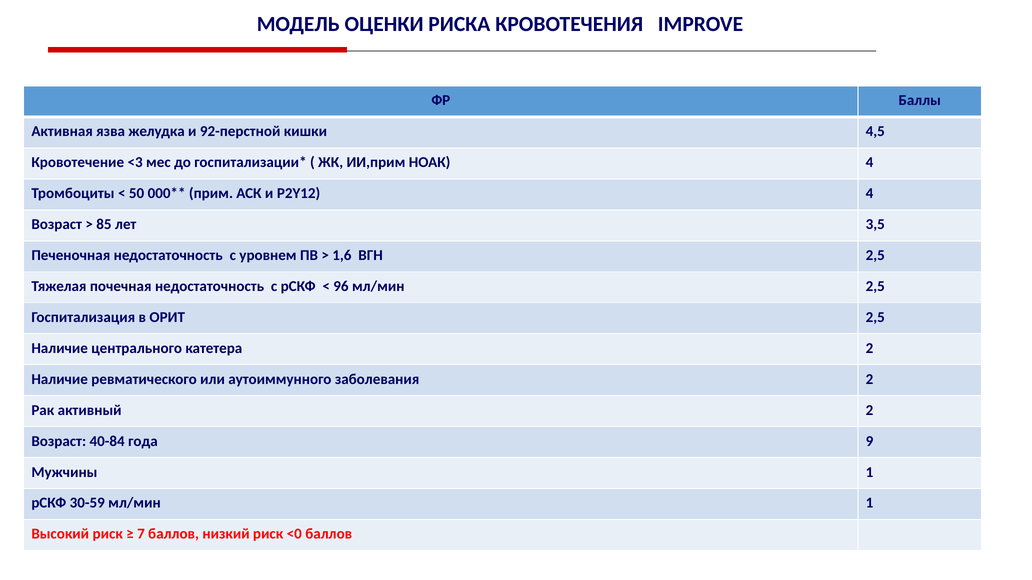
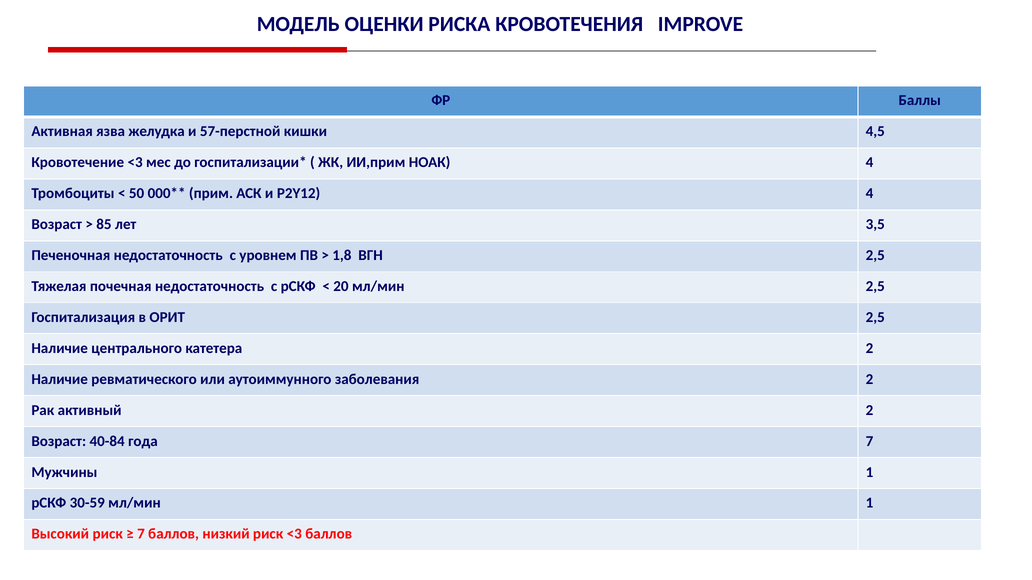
92-перстной: 92-перстной -> 57-перстной
1,6: 1,6 -> 1,8
96: 96 -> 20
года 9: 9 -> 7
риск <0: <0 -> <3
